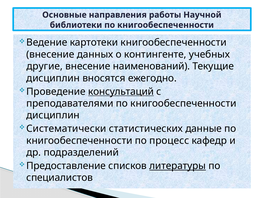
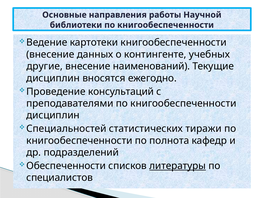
консультаций underline: present -> none
Систематически: Систематически -> Специальностей
данные: данные -> тиражи
процесс: процесс -> полнота
Предоставление: Предоставление -> Обеспеченности
